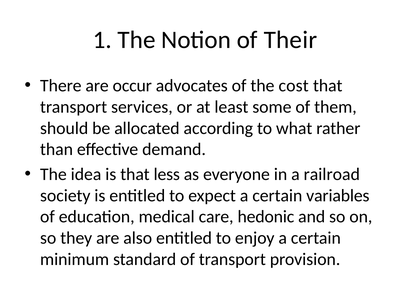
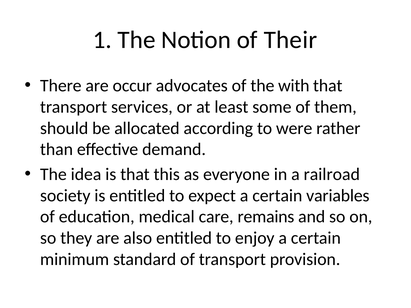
cost: cost -> with
what: what -> were
less: less -> this
hedonic: hedonic -> remains
